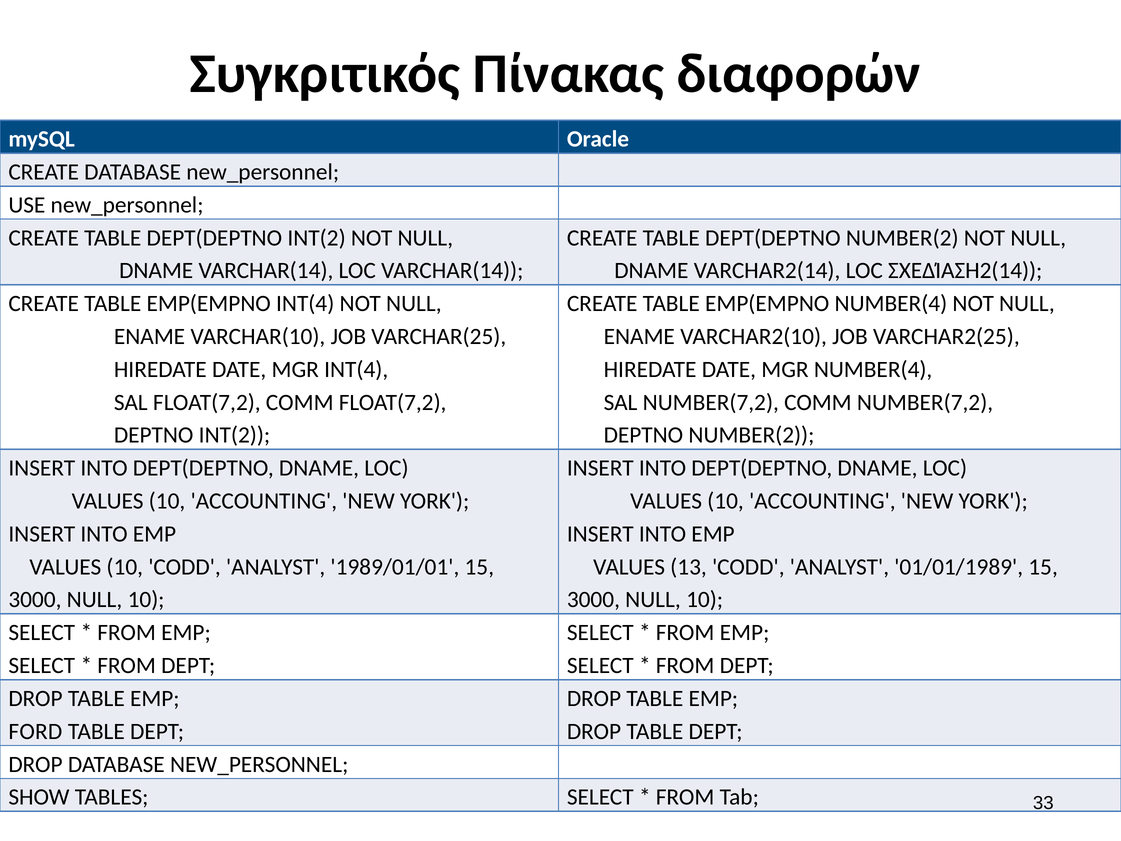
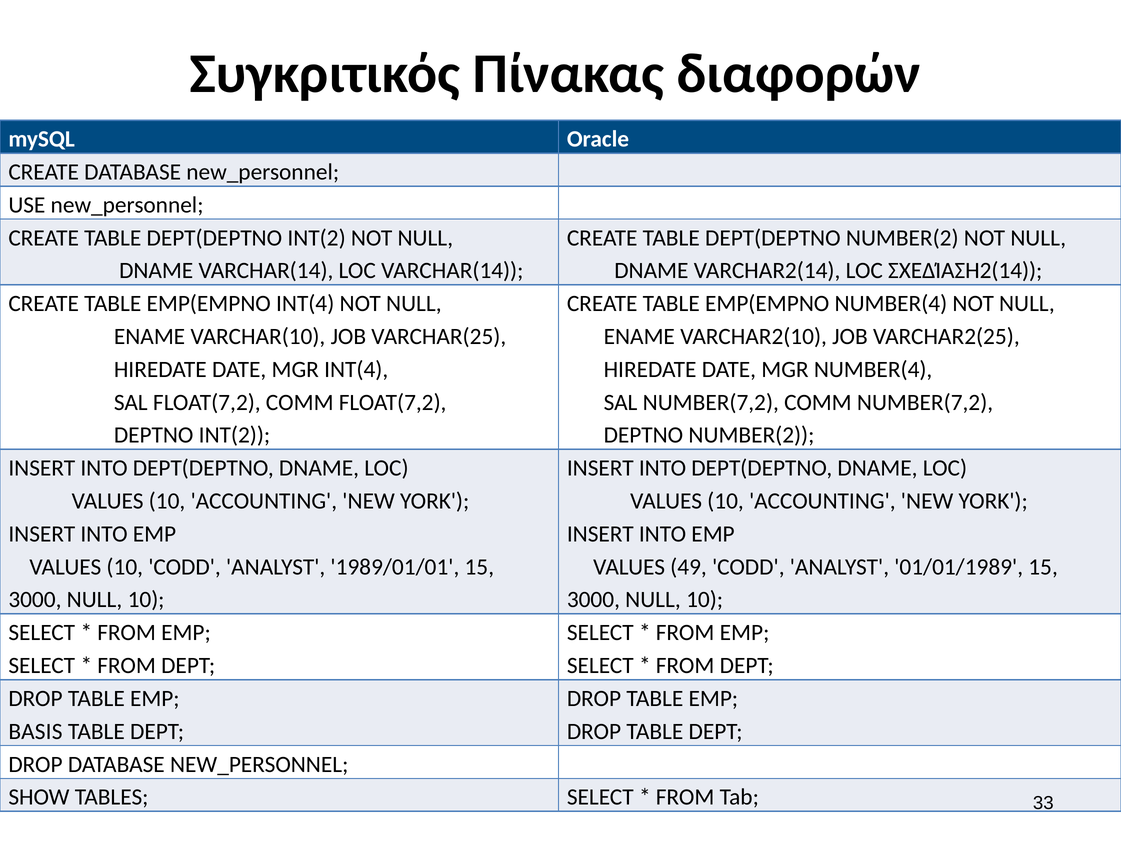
13: 13 -> 49
FORD: FORD -> BASIS
